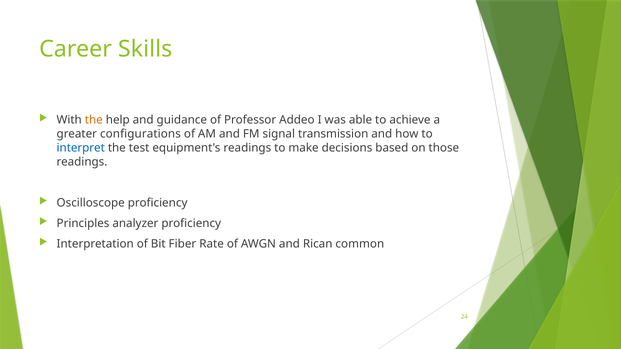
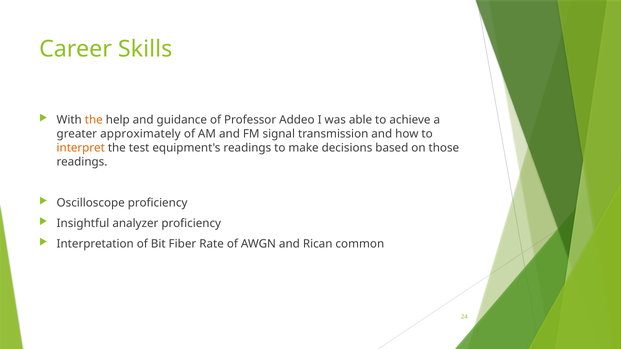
configurations: configurations -> approximately
interpret colour: blue -> orange
Principles: Principles -> Insightful
